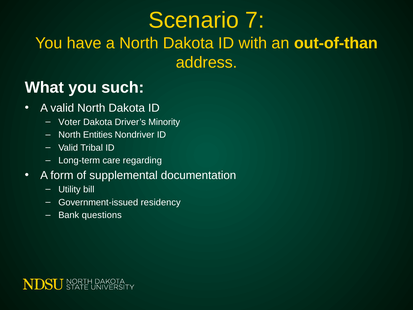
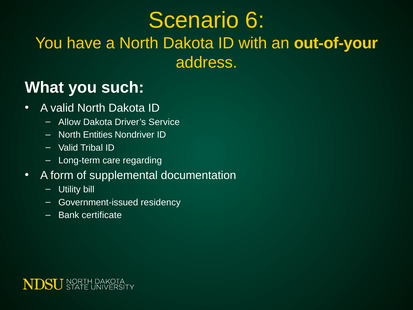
7: 7 -> 6
out-of-than: out-of-than -> out-of-your
Voter: Voter -> Allow
Minority: Minority -> Service
questions: questions -> certificate
